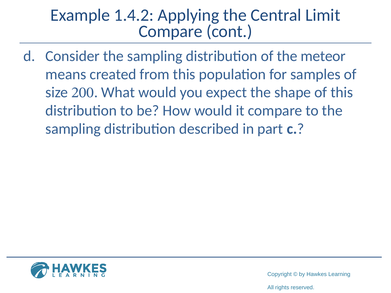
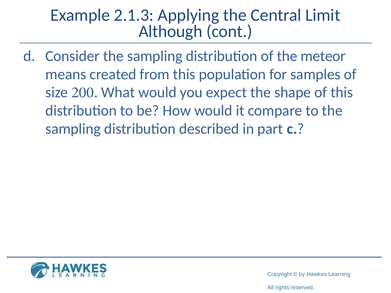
1.4.2: 1.4.2 -> 2.1.3
Compare at (170, 32): Compare -> Although
